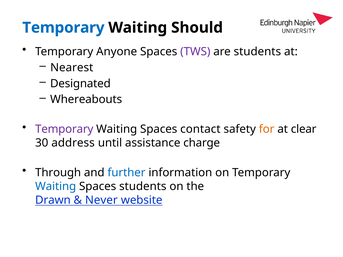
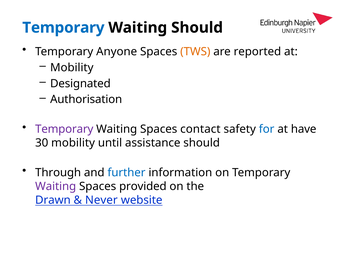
TWS colour: purple -> orange
are students: students -> reported
Nearest at (72, 68): Nearest -> Mobility
Whereabouts: Whereabouts -> Authorisation
for colour: orange -> blue
clear: clear -> have
30 address: address -> mobility
assistance charge: charge -> should
Waiting at (56, 186) colour: blue -> purple
Spaces students: students -> provided
